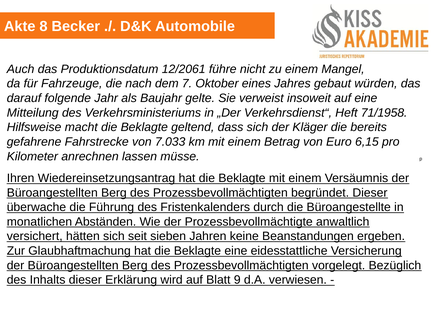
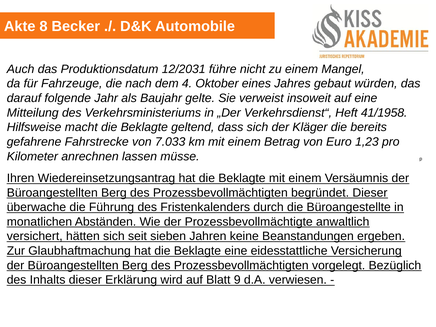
12/2061: 12/2061 -> 12/2031
7: 7 -> 4
71/1958: 71/1958 -> 41/1958
6,15: 6,15 -> 1,23
